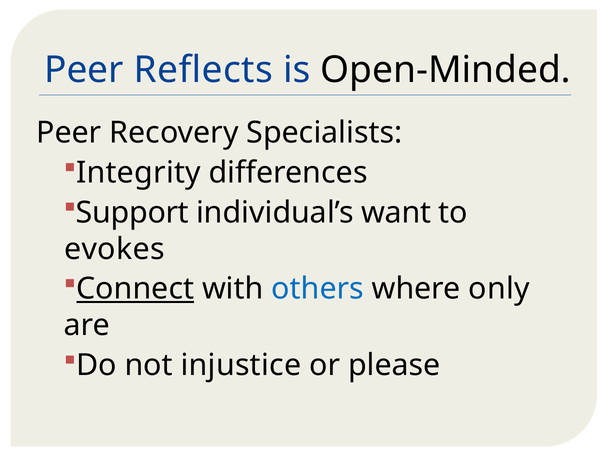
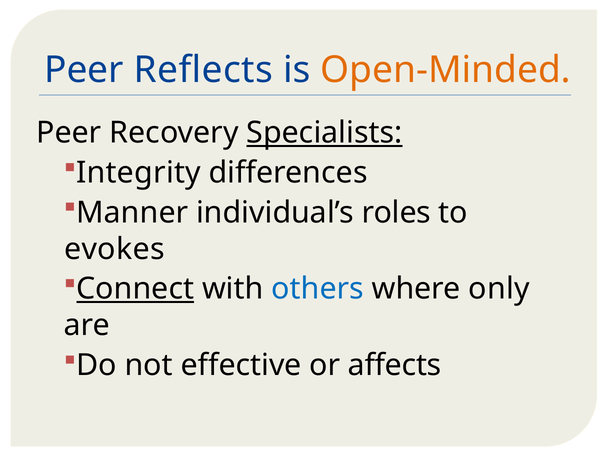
Open-Minded colour: black -> orange
Specialists underline: none -> present
Support: Support -> Manner
want: want -> roles
injustice: injustice -> effective
please: please -> affects
